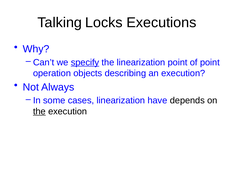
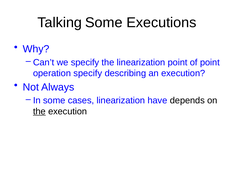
Talking Locks: Locks -> Some
specify at (85, 63) underline: present -> none
operation objects: objects -> specify
